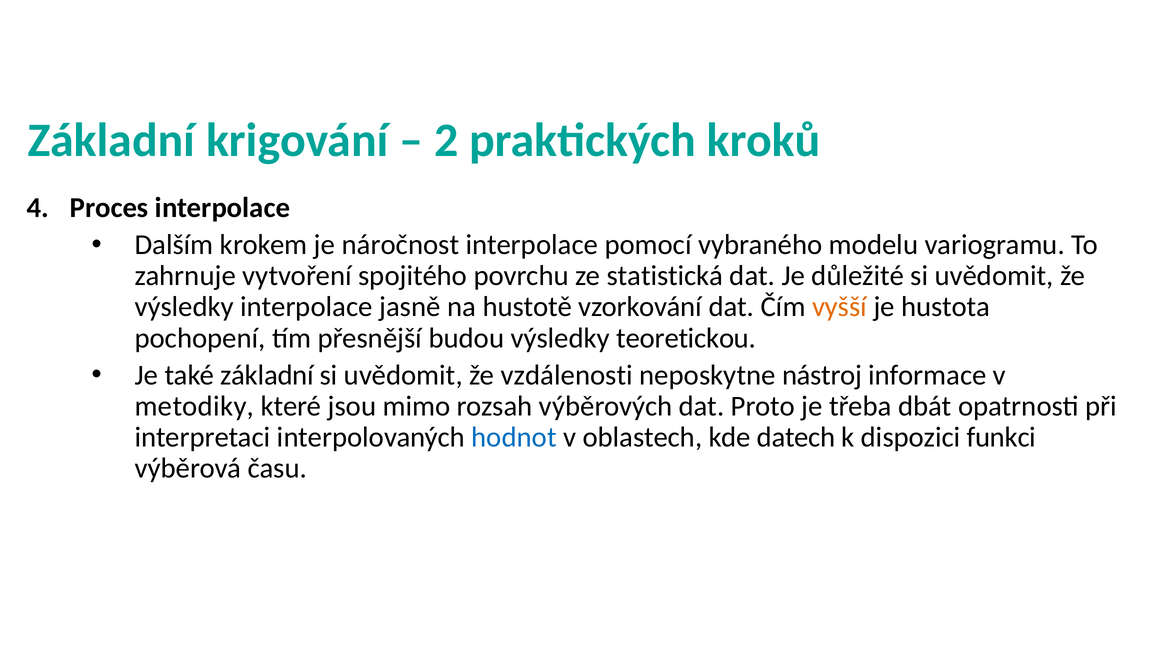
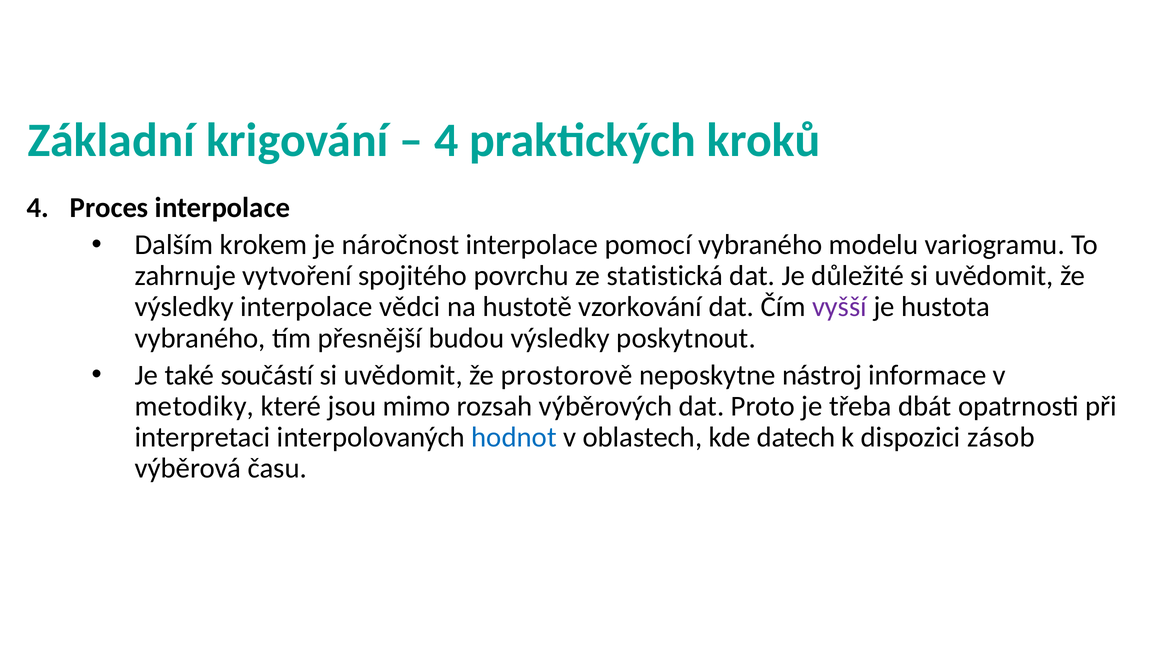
2 at (446, 140): 2 -> 4
jasně: jasně -> vědci
vyšší colour: orange -> purple
pochopení at (200, 338): pochopení -> vybraného
teoretickou: teoretickou -> poskytnout
také základní: základní -> součástí
vzdálenosti: vzdálenosti -> prostorově
funkci: funkci -> zásob
